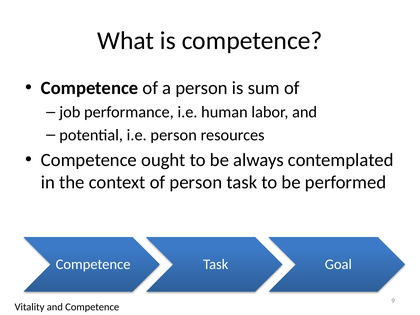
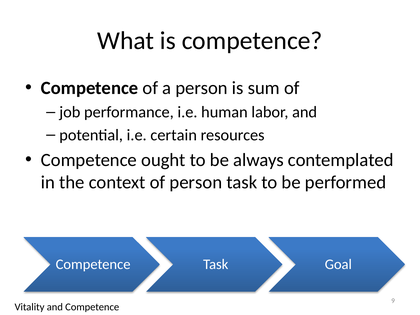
i.e person: person -> certain
